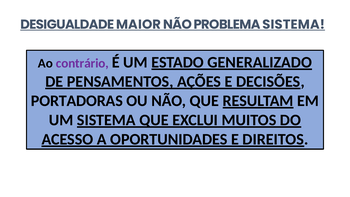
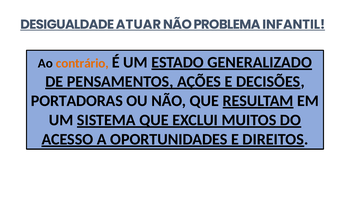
MAIOR: MAIOR -> ATUAR
PROBLEMA SISTEMA: SISTEMA -> INFANTIL
contrário colour: purple -> orange
